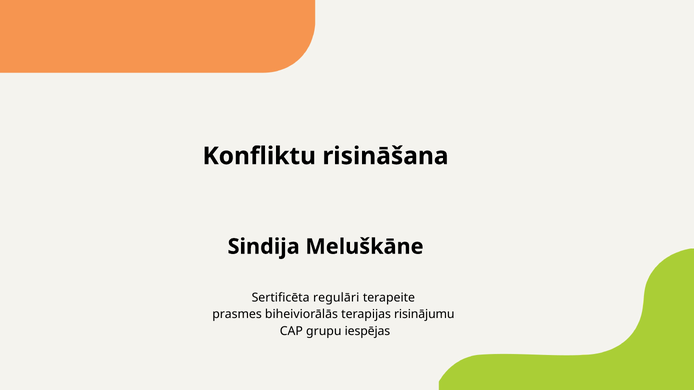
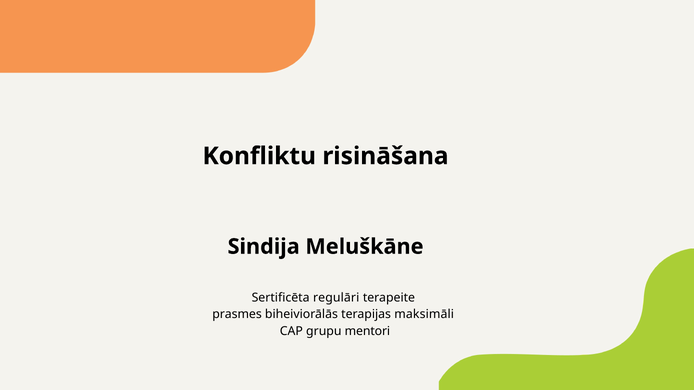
risinājumu: risinājumu -> maksimāli
iespējas: iespējas -> mentori
